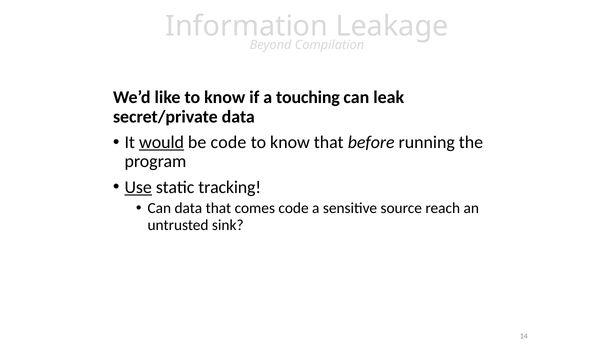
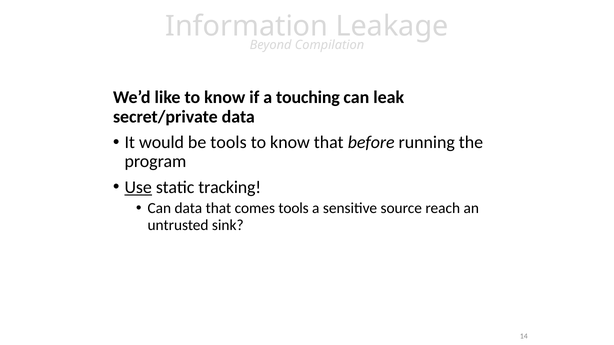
would underline: present -> none
be code: code -> tools
comes code: code -> tools
